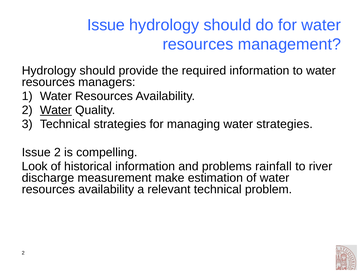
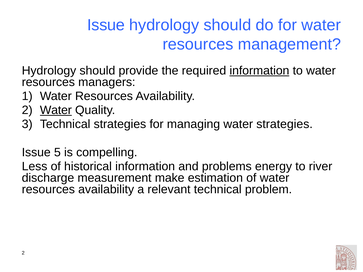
information at (259, 71) underline: none -> present
Issue 2: 2 -> 5
Look: Look -> Less
rainfall: rainfall -> energy
